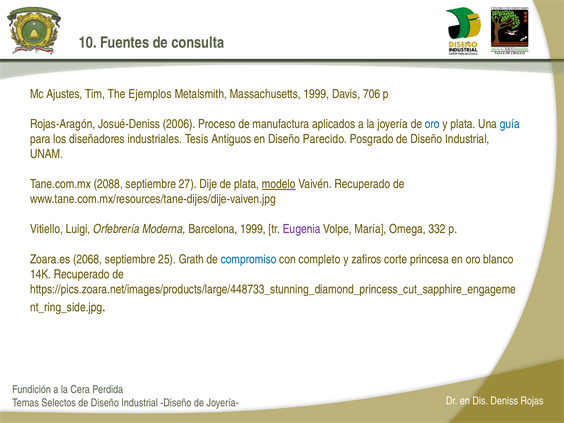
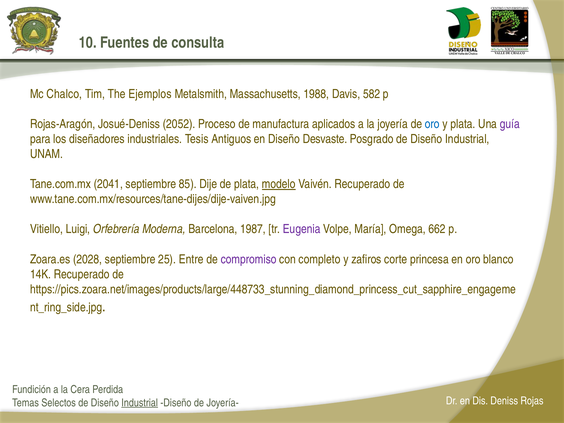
Ajustes: Ajustes -> Chalco
Massachusetts 1999: 1999 -> 1988
706: 706 -> 582
2006: 2006 -> 2052
guía colour: blue -> purple
Parecido: Parecido -> Desvaste
2088: 2088 -> 2041
27: 27 -> 85
Barcelona 1999: 1999 -> 1987
332: 332 -> 662
2068: 2068 -> 2028
Grath: Grath -> Entre
compromiso colour: blue -> purple
Industrial at (140, 403) underline: none -> present
